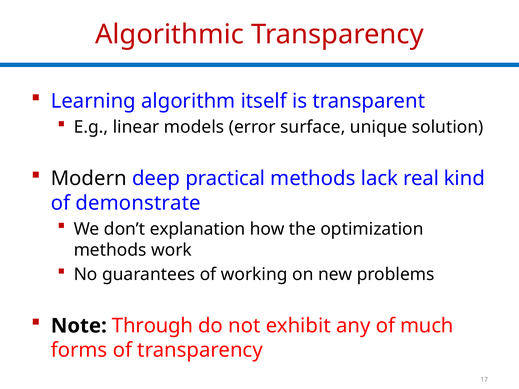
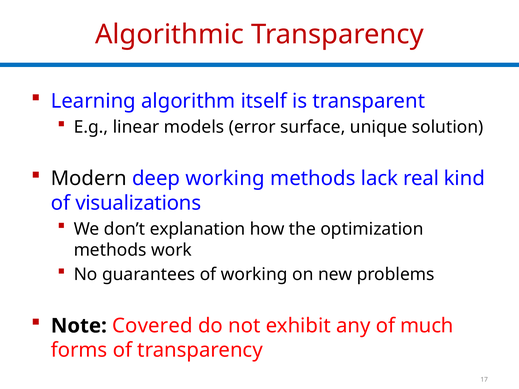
deep practical: practical -> working
demonstrate: demonstrate -> visualizations
Through: Through -> Covered
